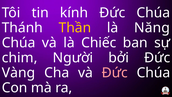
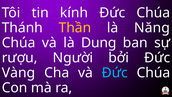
Chiếc: Chiếc -> Dung
chim: chim -> rượu
Đức at (115, 73) colour: pink -> light blue
